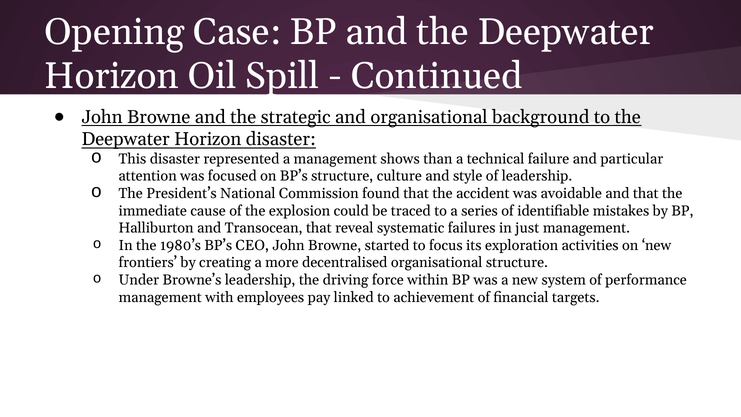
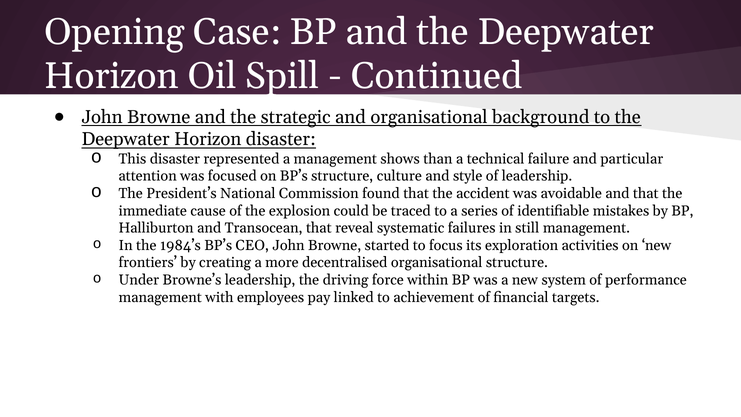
just: just -> still
1980’s: 1980’s -> 1984’s
